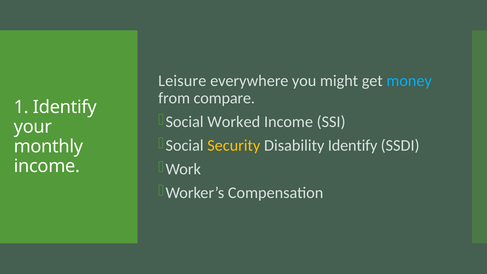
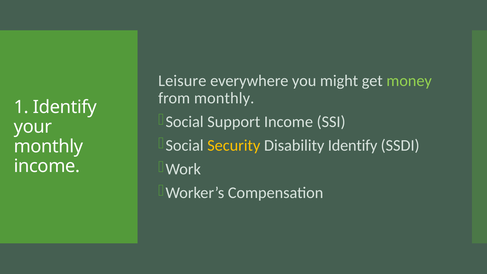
money colour: light blue -> light green
from compare: compare -> monthly
Worked: Worked -> Support
